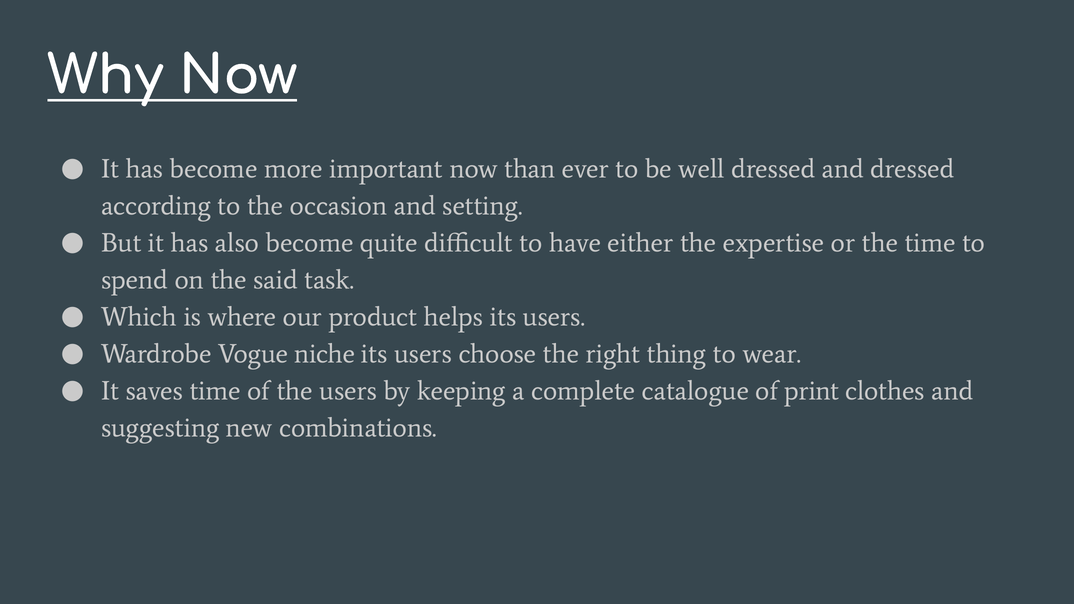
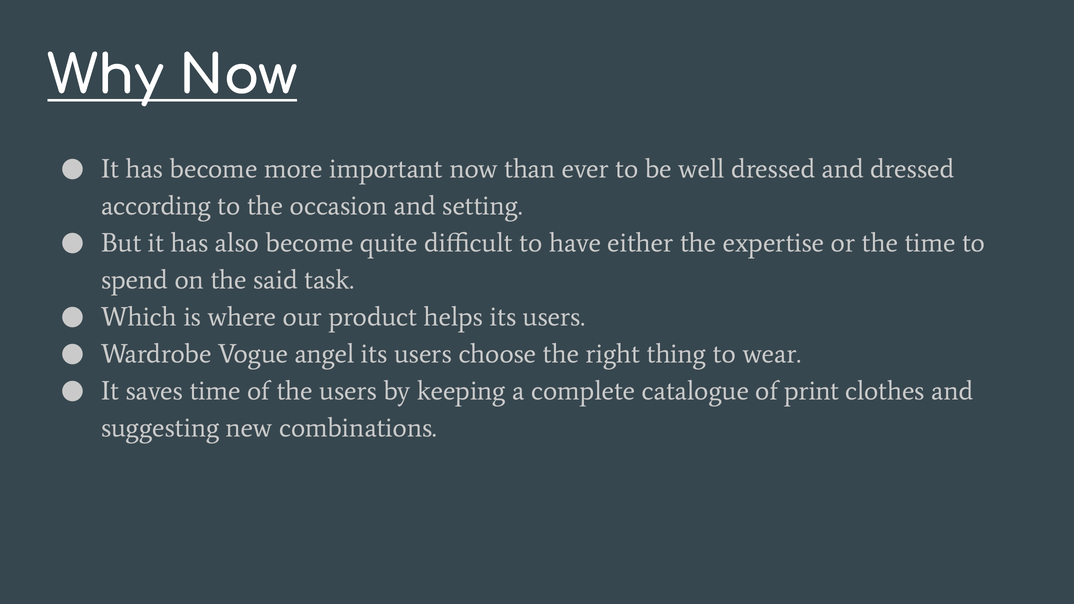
niche: niche -> angel
